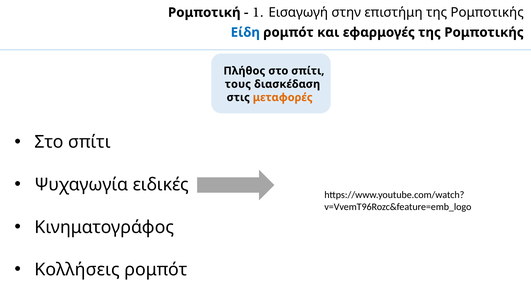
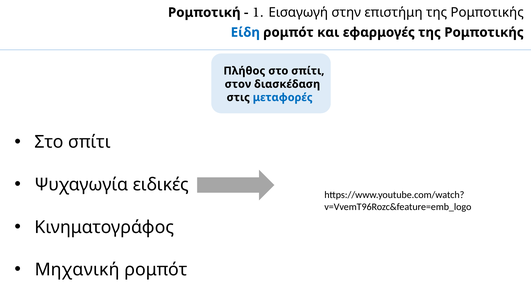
τους: τους -> στον
μεταφορές colour: orange -> blue
Κολλήσεις: Κολλήσεις -> Μηχανική
